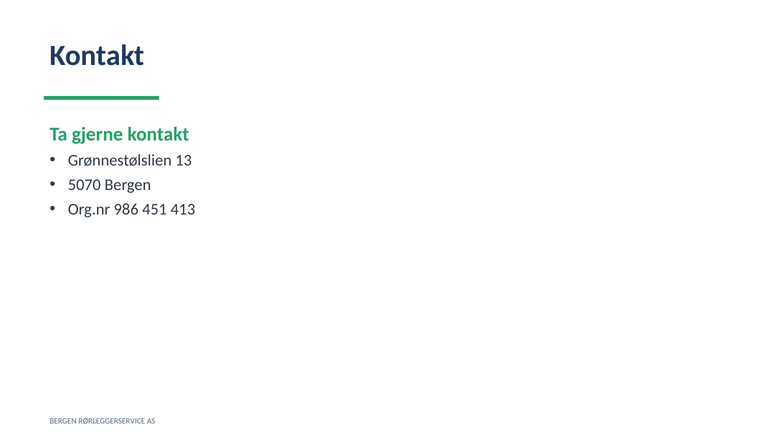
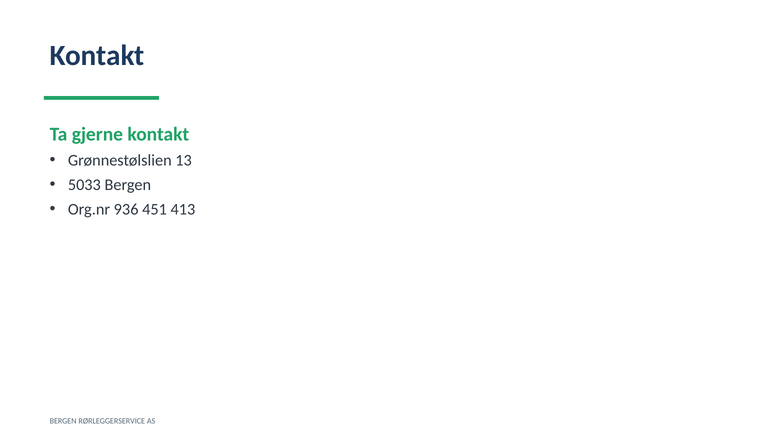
5070: 5070 -> 5033
986: 986 -> 936
